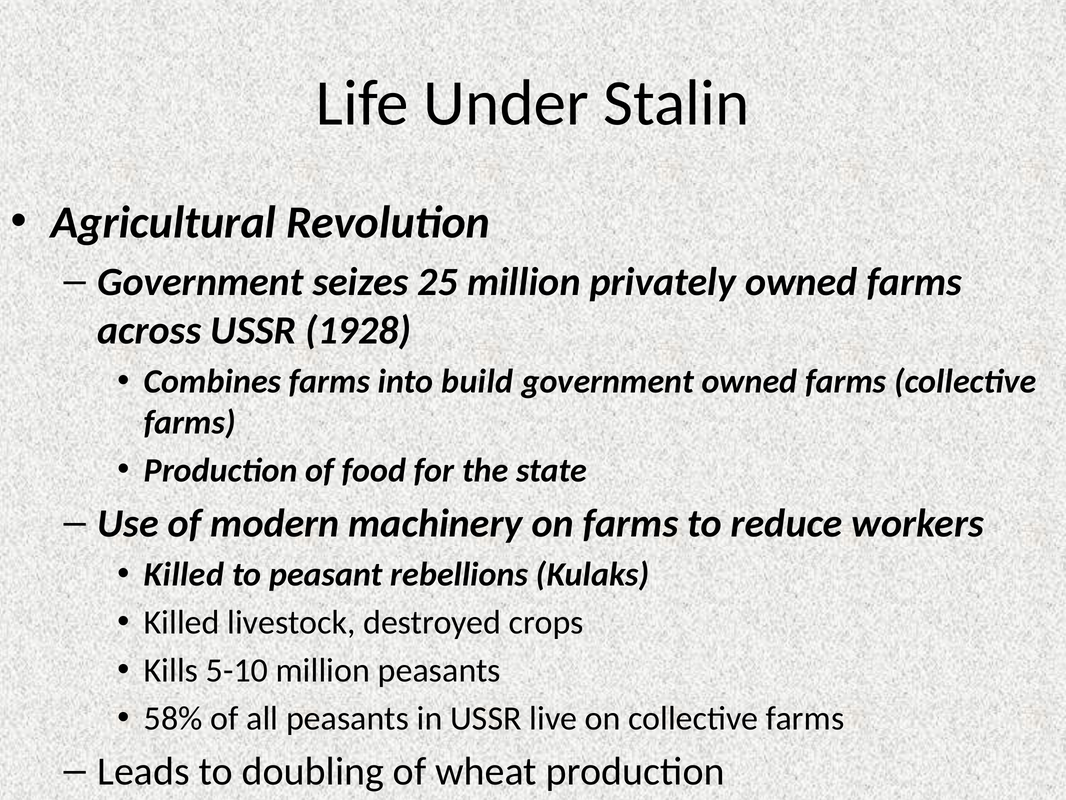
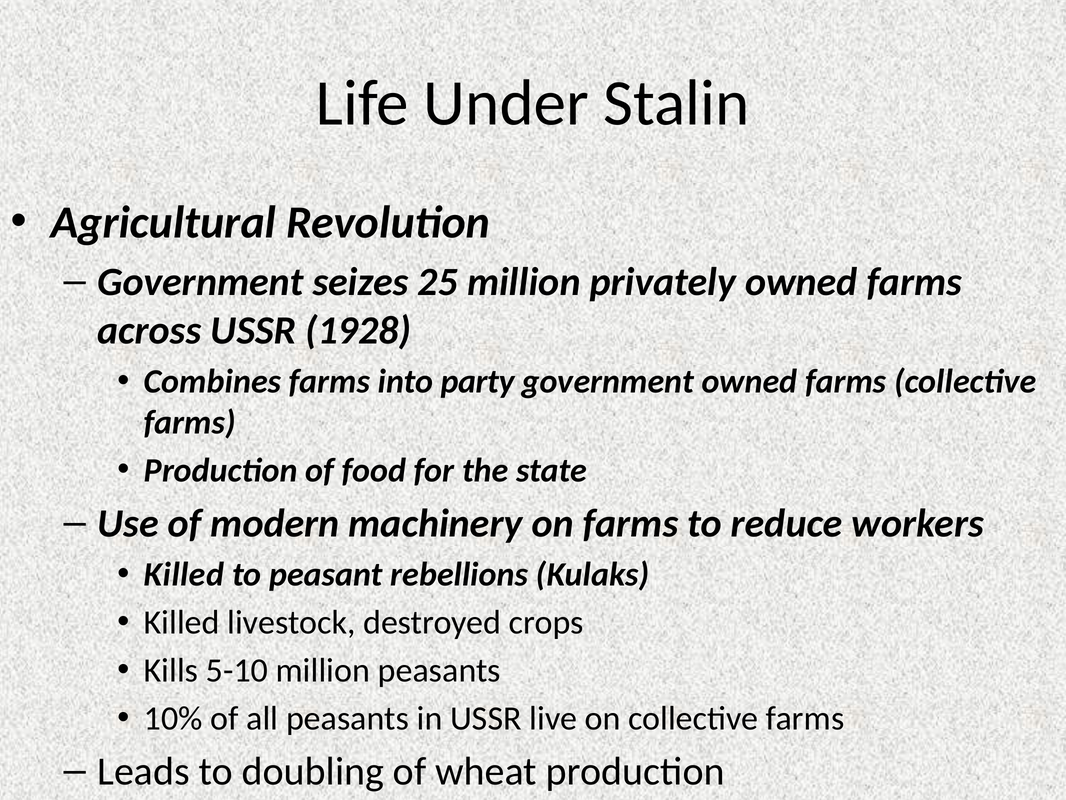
build: build -> party
58%: 58% -> 10%
